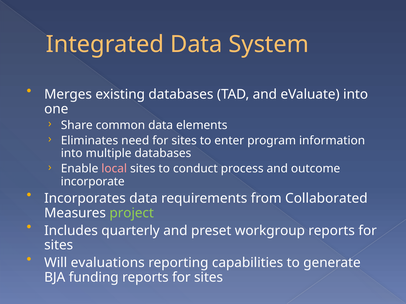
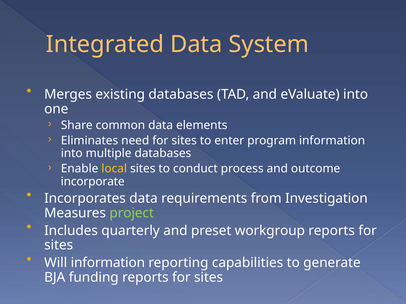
local colour: pink -> yellow
Collaborated: Collaborated -> Investigation
Will evaluations: evaluations -> information
